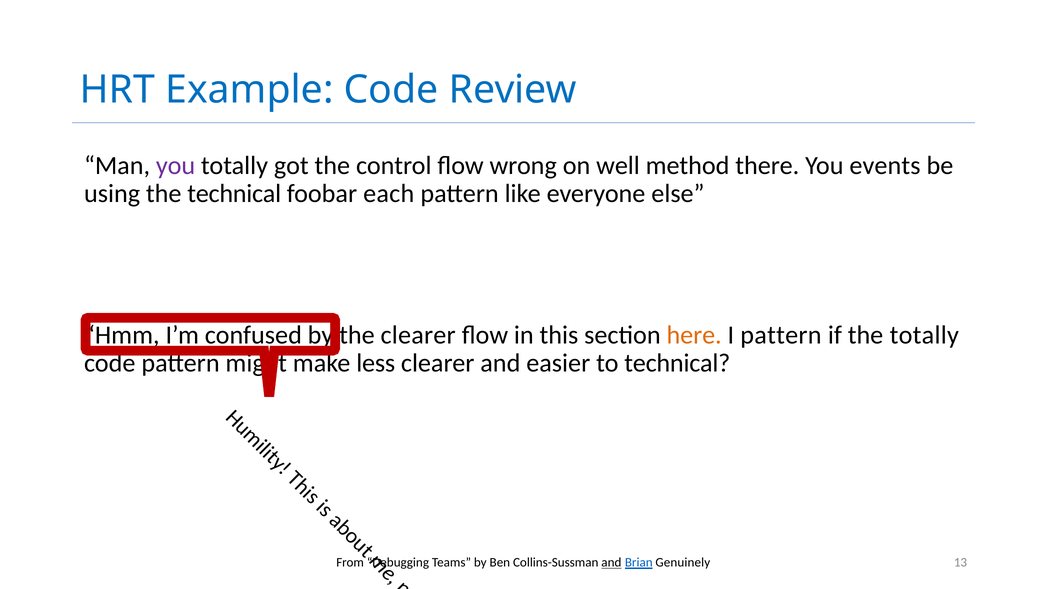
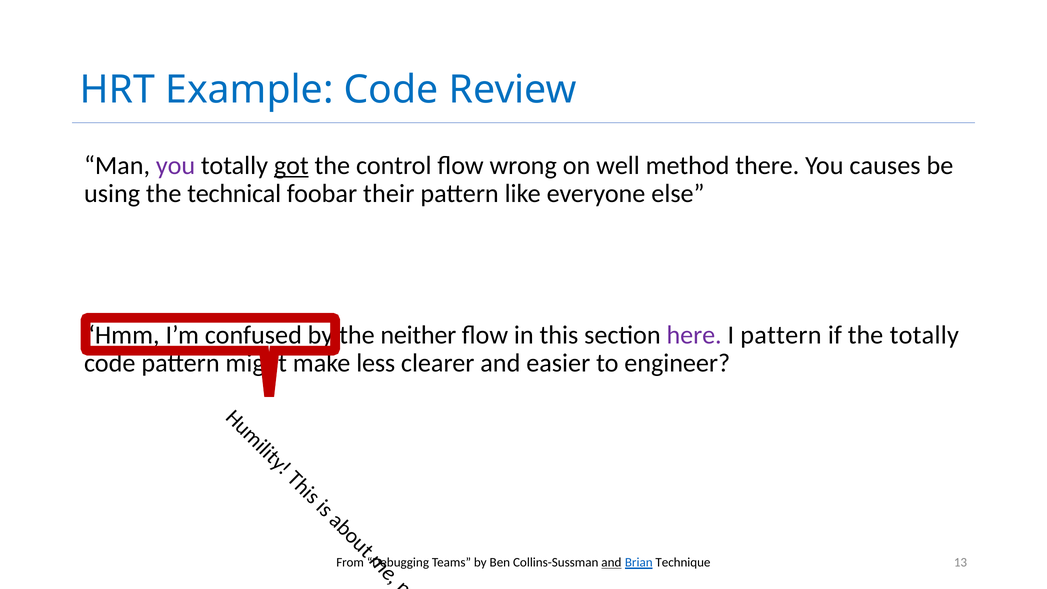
got underline: none -> present
events: events -> causes
each: each -> their
the clearer: clearer -> neither
here colour: orange -> purple
to technical: technical -> engineer
Genuinely: Genuinely -> Technique
